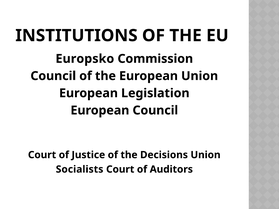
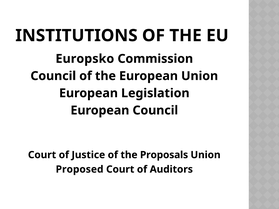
Decisions: Decisions -> Proposals
Socialists: Socialists -> Proposed
